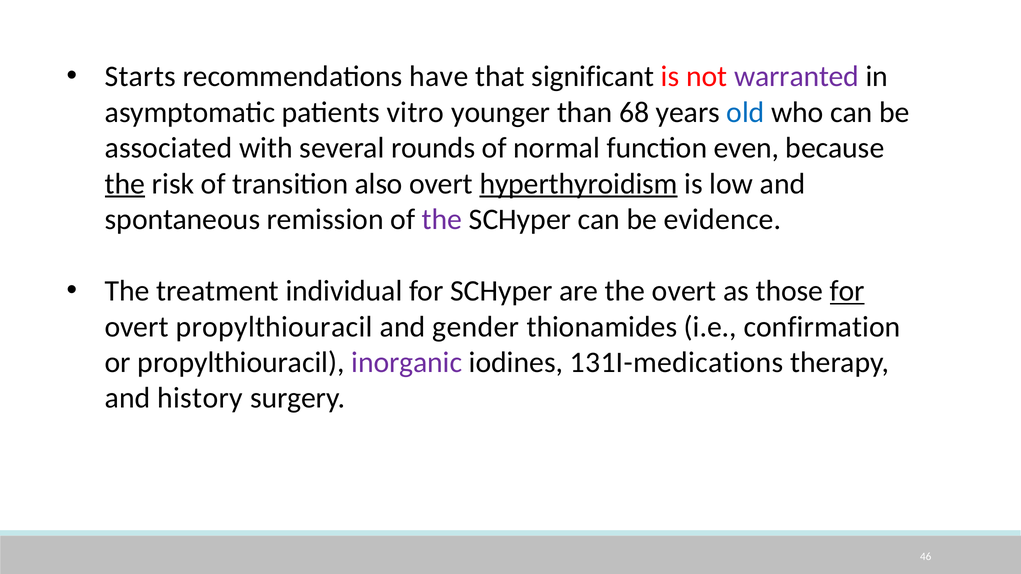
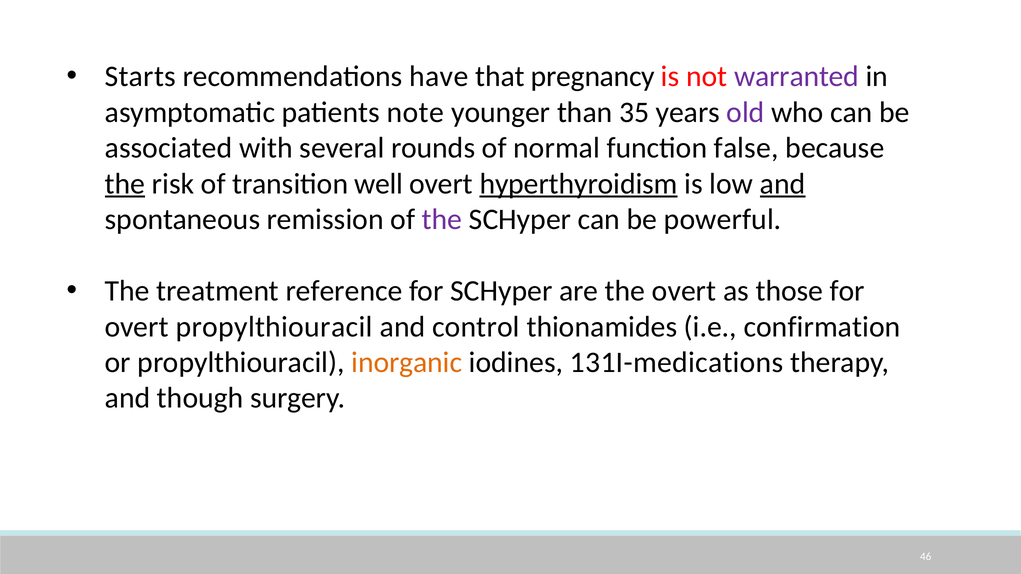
significant: significant -> pregnancy
vitro: vitro -> note
68: 68 -> 35
old colour: blue -> purple
even: even -> false
also: also -> well
and at (783, 184) underline: none -> present
evidence: evidence -> powerful
individual: individual -> reference
for at (847, 291) underline: present -> none
gender: gender -> control
inorganic colour: purple -> orange
history: history -> though
